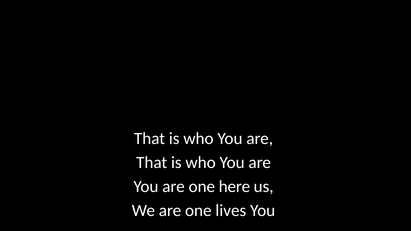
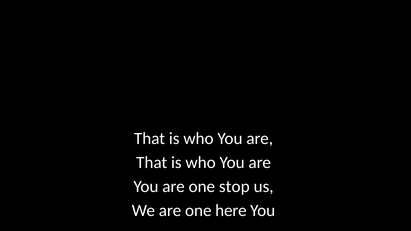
here: here -> stop
lives: lives -> here
